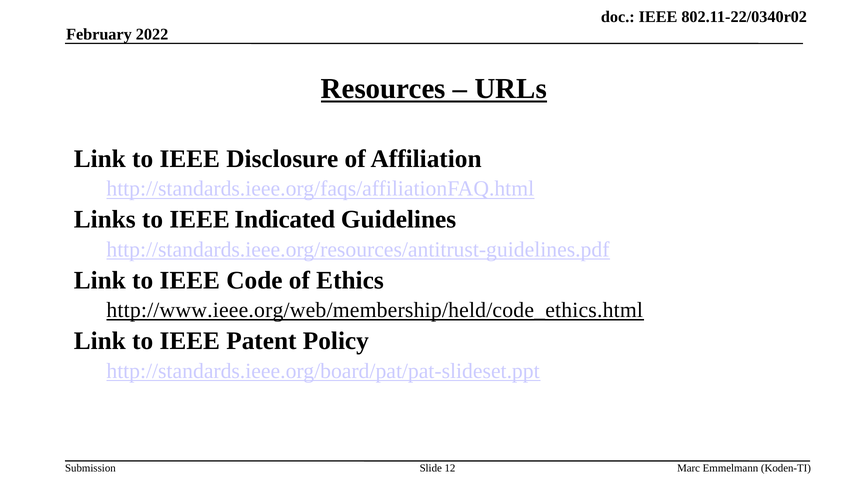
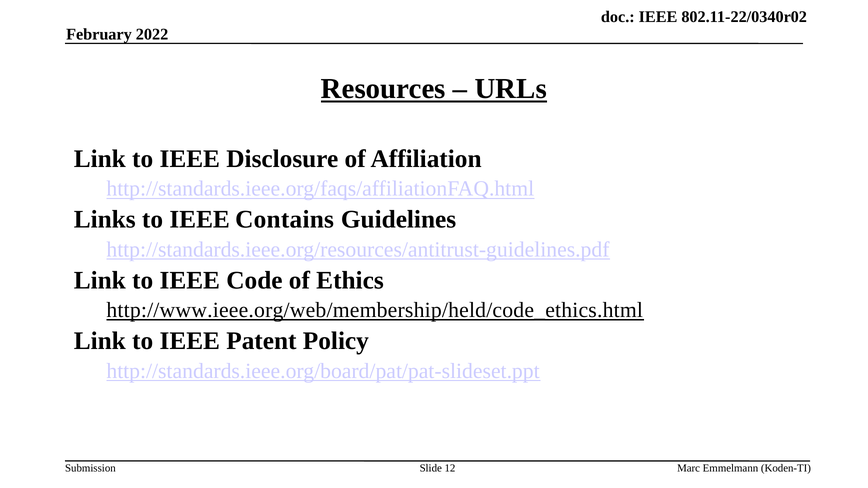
Indicated: Indicated -> Contains
